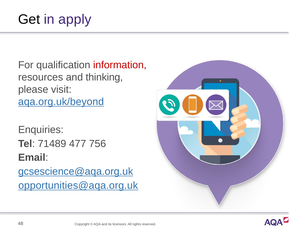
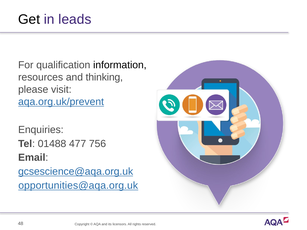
apply: apply -> leads
information colour: red -> black
aqa.org.uk/beyond: aqa.org.uk/beyond -> aqa.org.uk/prevent
71489: 71489 -> 01488
